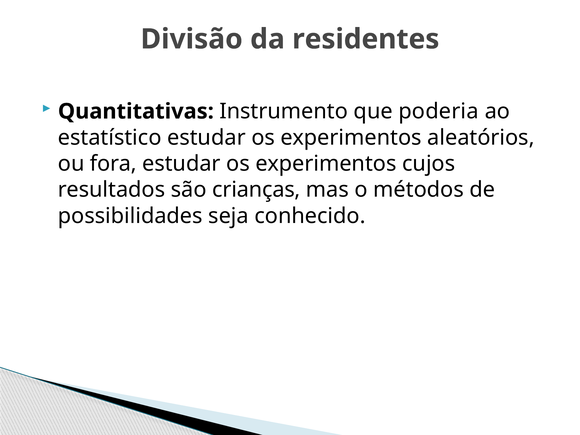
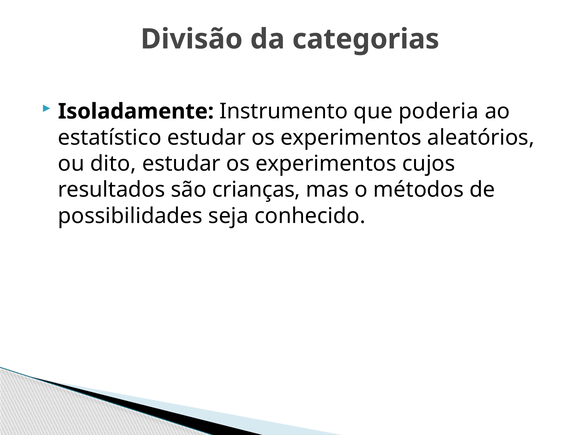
residentes: residentes -> categorias
Quantitativas: Quantitativas -> Isoladamente
fora: fora -> dito
